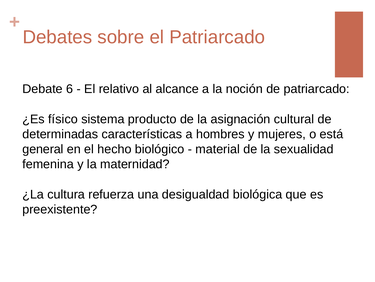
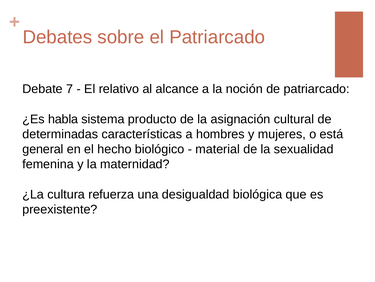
6: 6 -> 7
físico: físico -> habla
